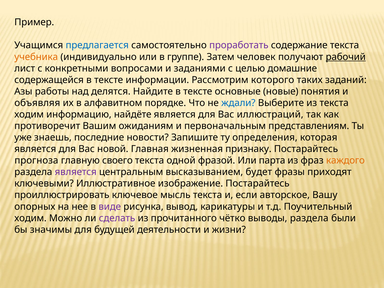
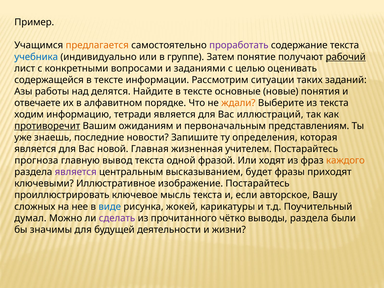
предлагается colour: blue -> orange
учебника colour: orange -> blue
человек: человек -> понятие
домашние: домашние -> оценивать
которого: которого -> ситуации
объявляя: объявляя -> отвечаете
ждали colour: blue -> orange
найдёте: найдёте -> тетради
противоречит underline: none -> present
признаку: признаку -> учителем
своего: своего -> вывод
парта: парта -> ходят
опорных: опорных -> сложных
виде colour: purple -> blue
вывод: вывод -> жокей
ходим at (30, 218): ходим -> думал
